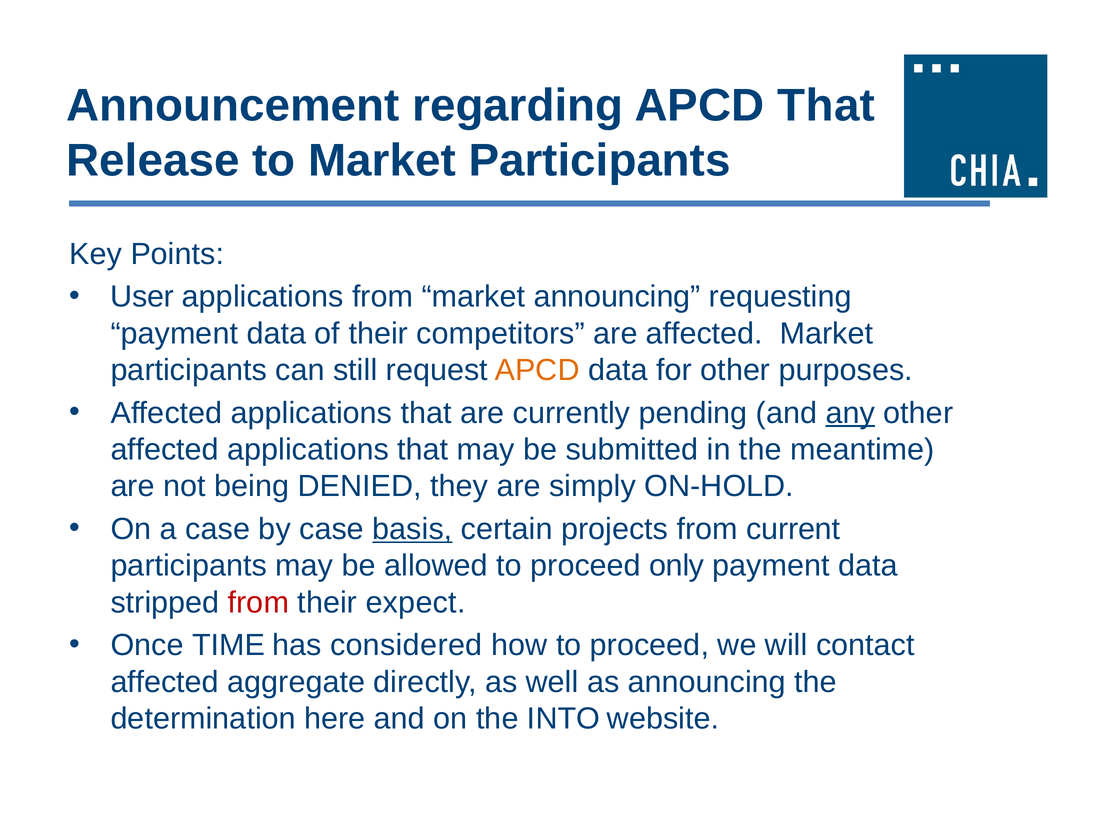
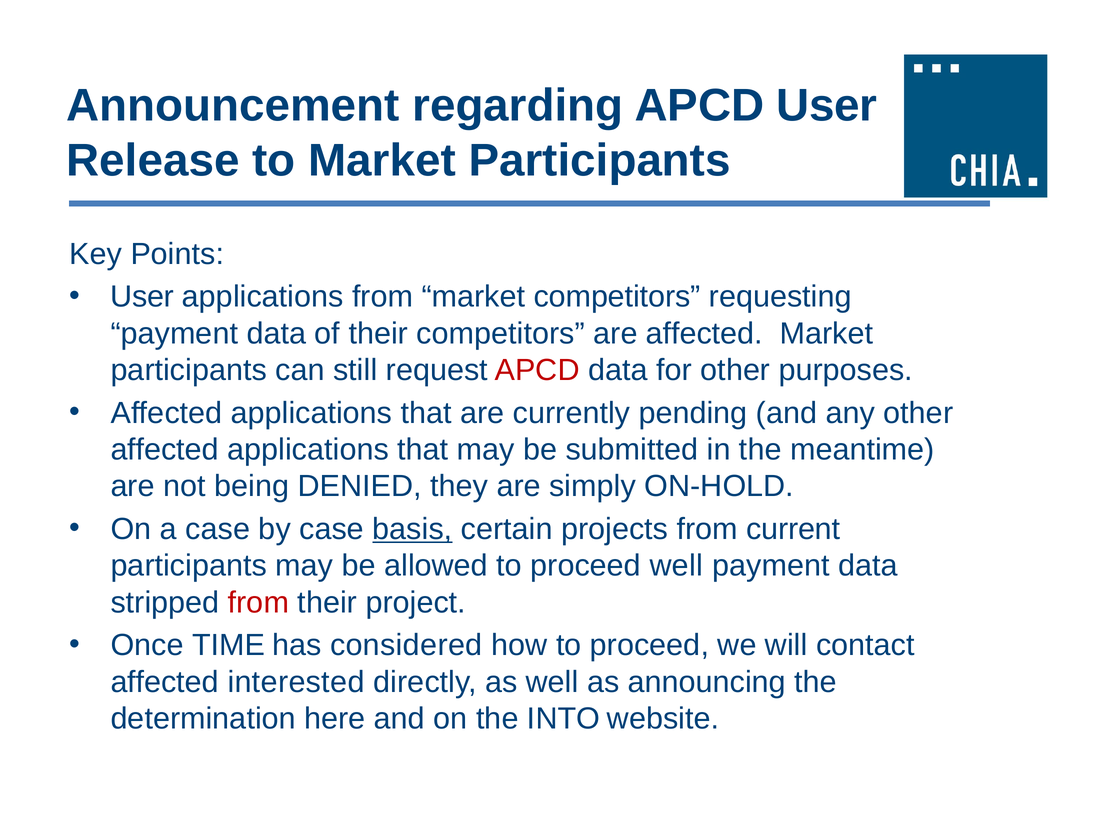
APCD That: That -> User
market announcing: announcing -> competitors
APCD at (537, 370) colour: orange -> red
any underline: present -> none
proceed only: only -> well
expect: expect -> project
aggregate: aggregate -> interested
